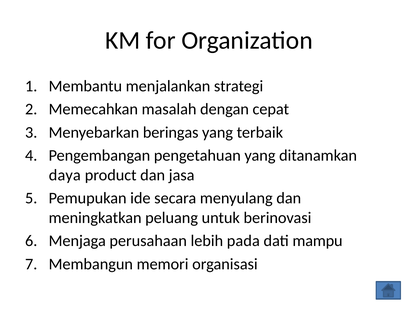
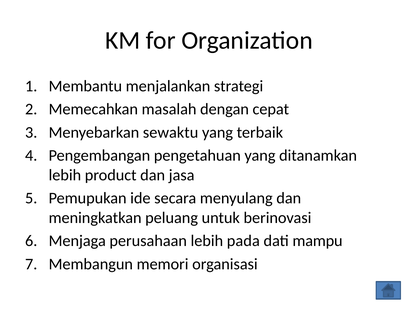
beringas: beringas -> sewaktu
daya at (65, 175): daya -> lebih
